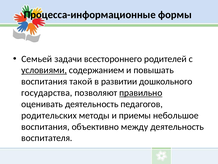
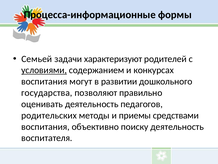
всестороннего: всестороннего -> характеризуют
повышать: повышать -> конкурсах
такой: такой -> могут
правильно underline: present -> none
небольшое: небольшое -> средствами
между: между -> поиску
